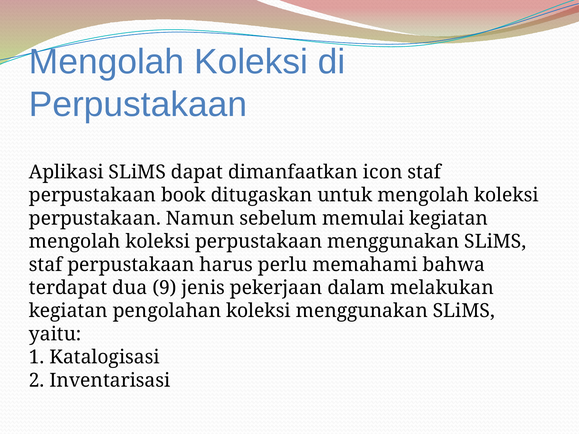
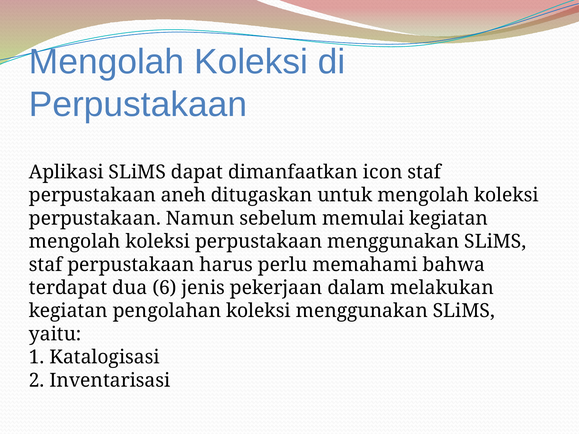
book: book -> aneh
9: 9 -> 6
